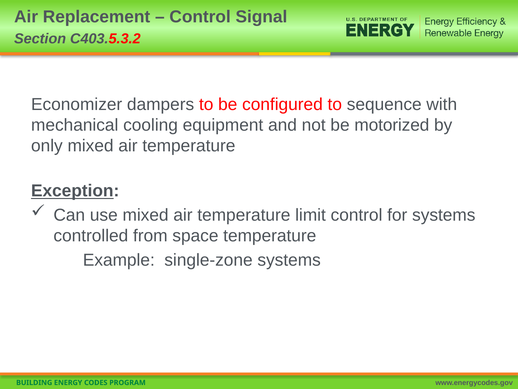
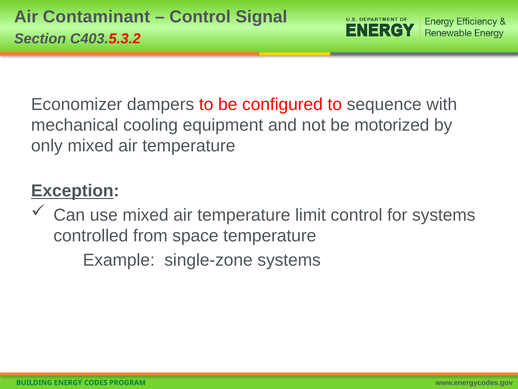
Replacement: Replacement -> Contaminant
